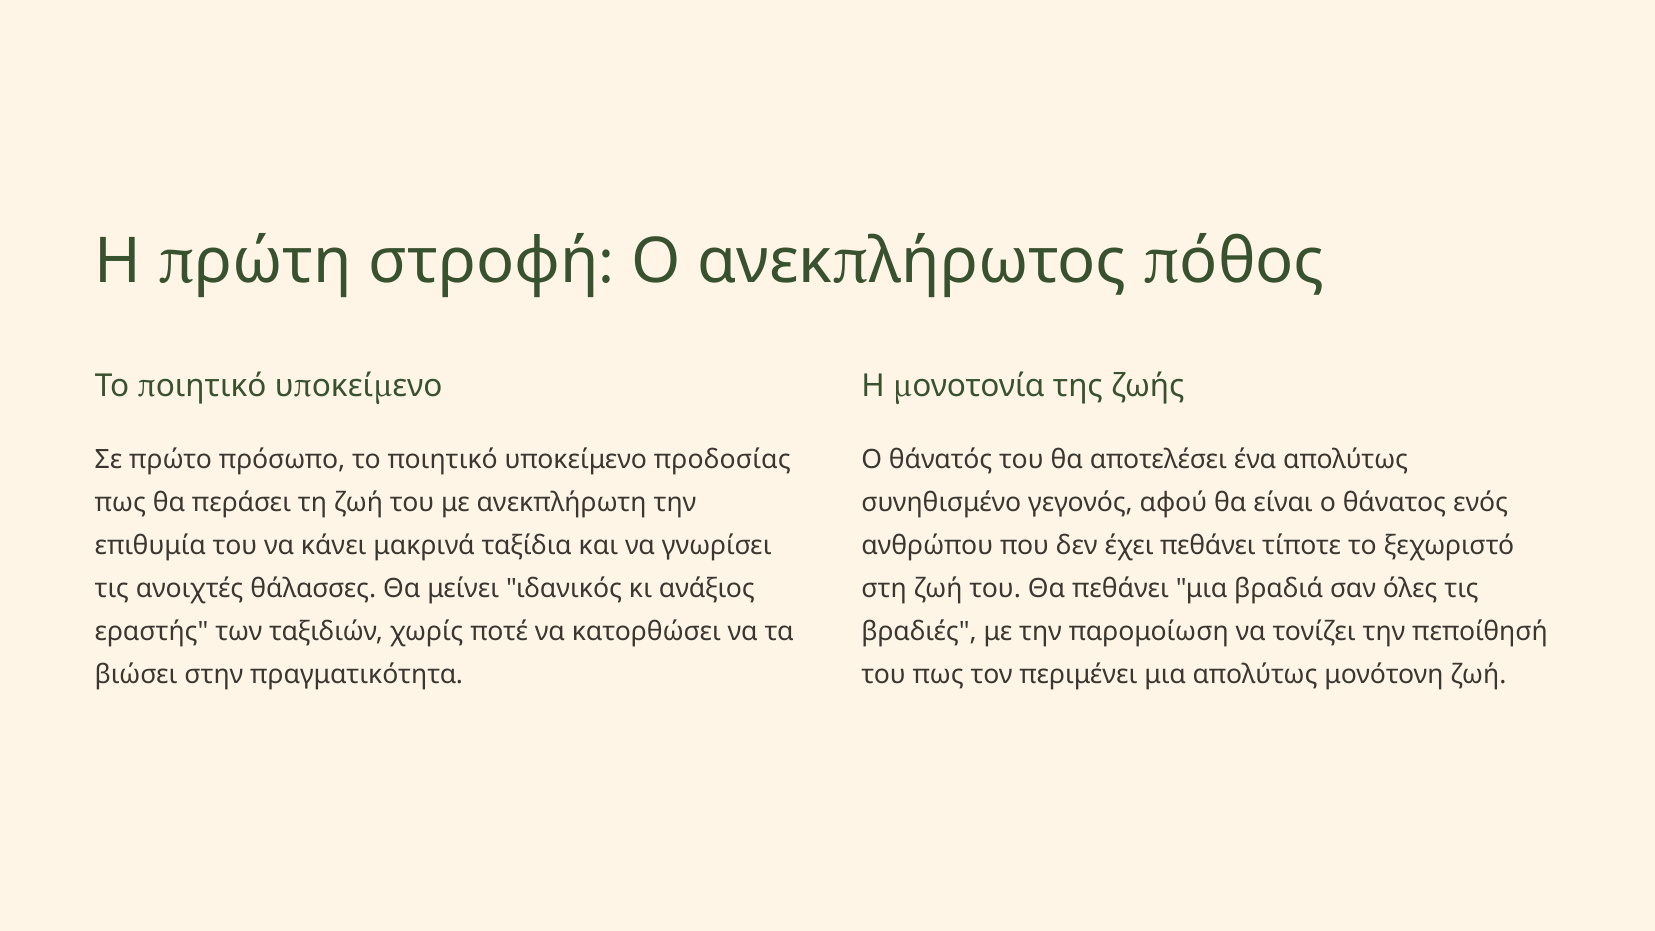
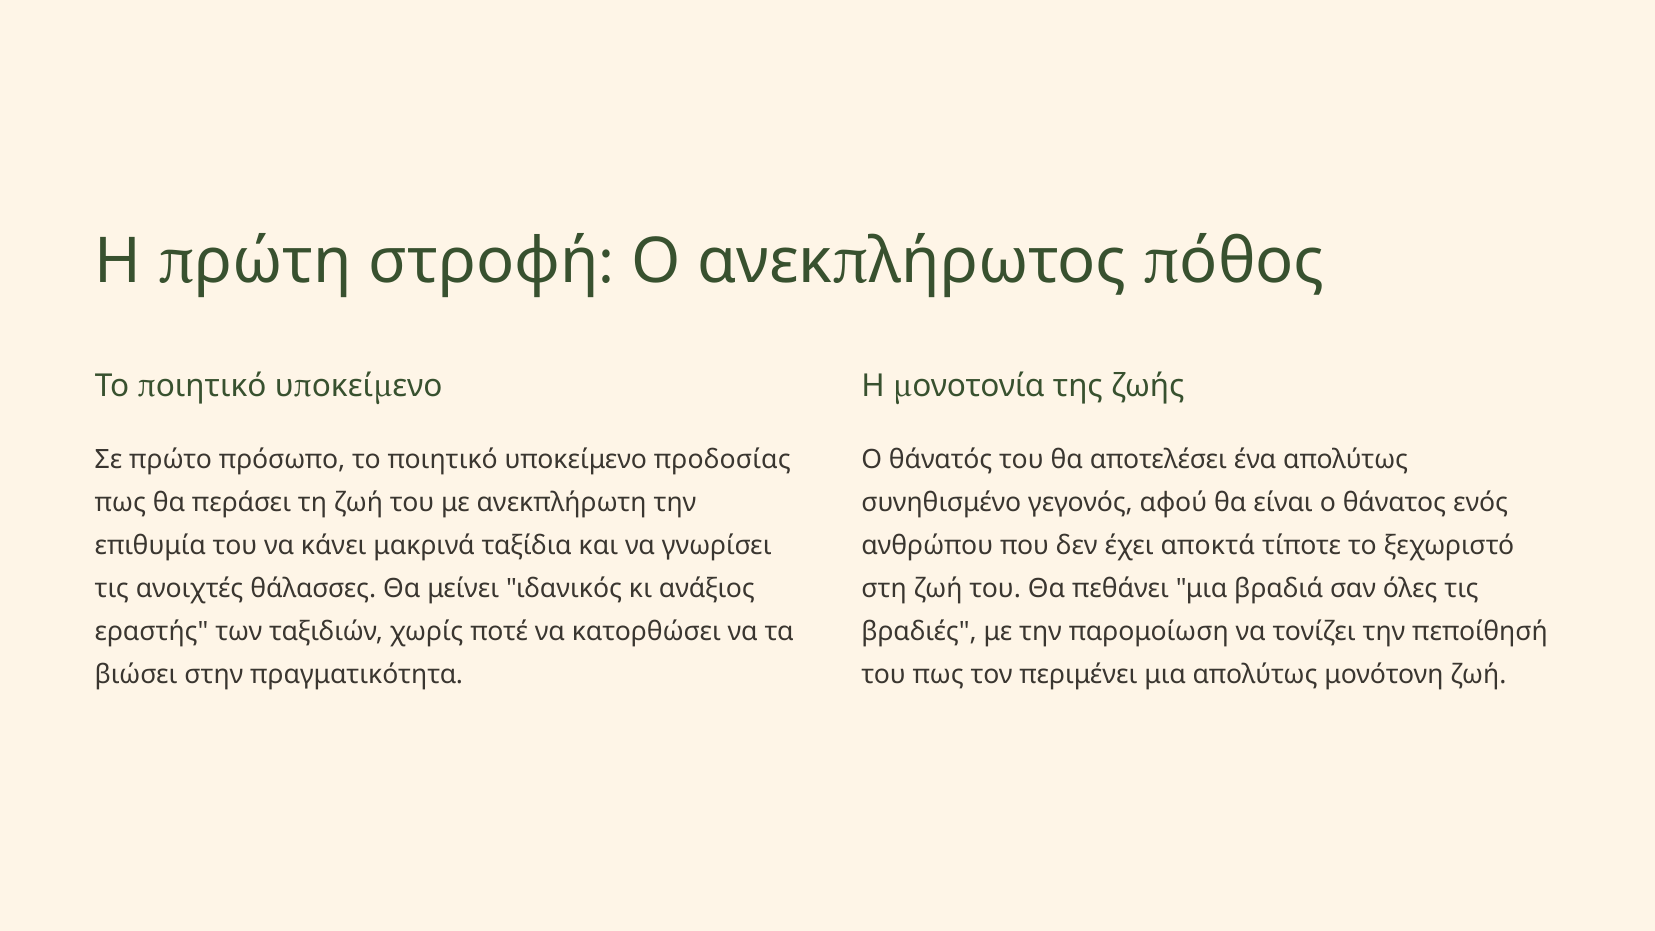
έχει πεθάνει: πεθάνει -> αποκτά
